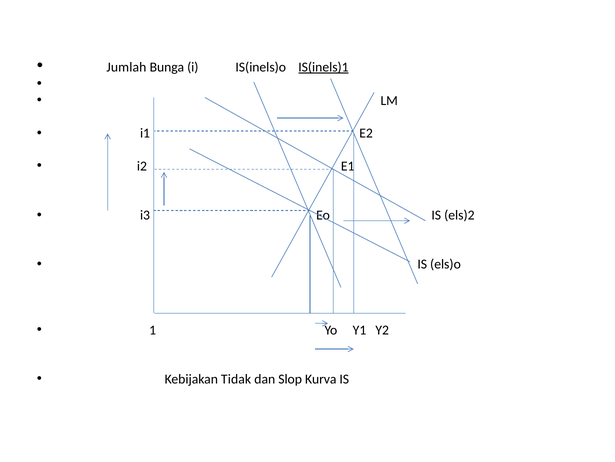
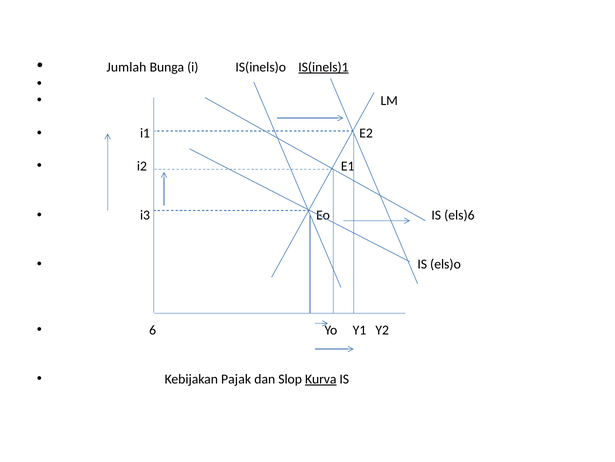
els)2: els)2 -> els)6
1: 1 -> 6
Tidak: Tidak -> Pajak
Kurva underline: none -> present
